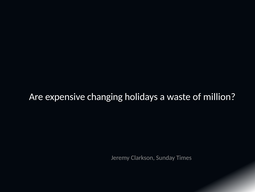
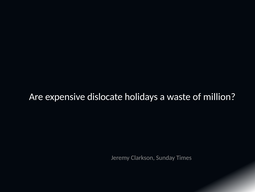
changing: changing -> dislocate
